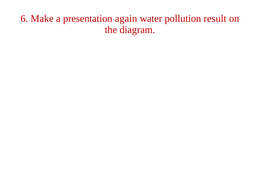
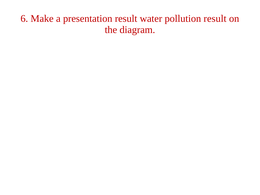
presentation again: again -> result
